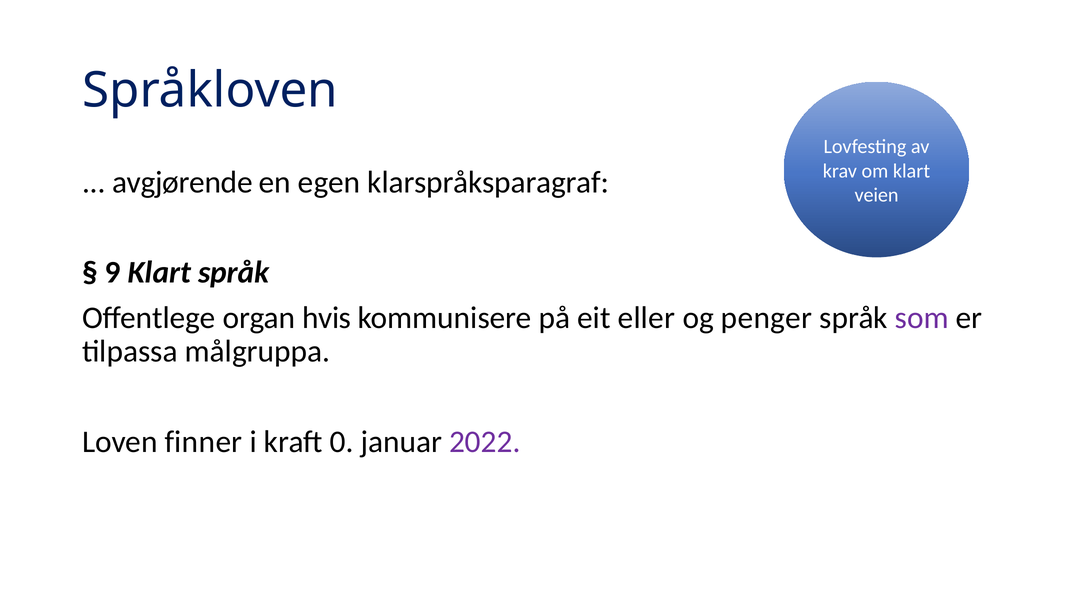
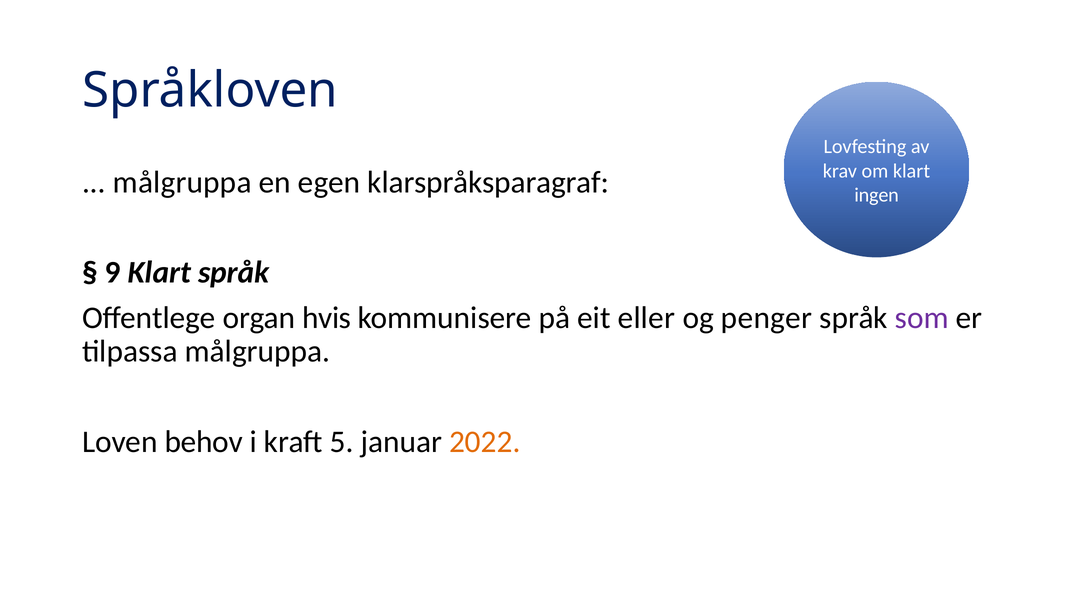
avgjørende at (182, 182): avgjørende -> målgruppa
veien: veien -> ingen
finner: finner -> behov
0: 0 -> 5
2022 colour: purple -> orange
